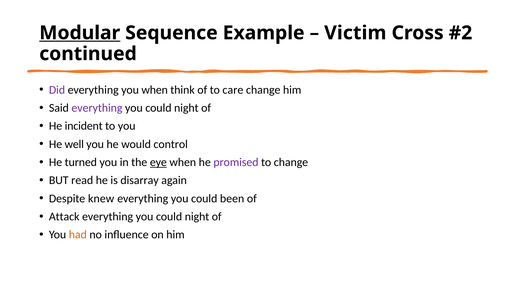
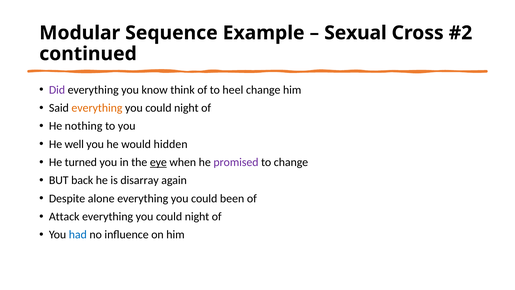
Modular underline: present -> none
Victim: Victim -> Sexual
you when: when -> know
care: care -> heel
everything at (97, 108) colour: purple -> orange
incident: incident -> nothing
control: control -> hidden
read: read -> back
knew: knew -> alone
had colour: orange -> blue
